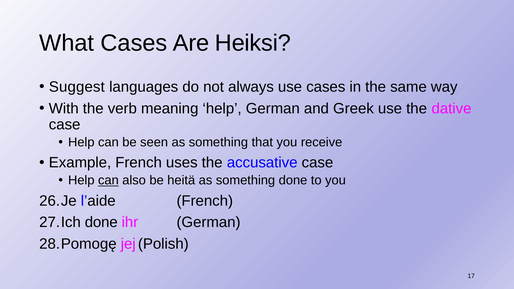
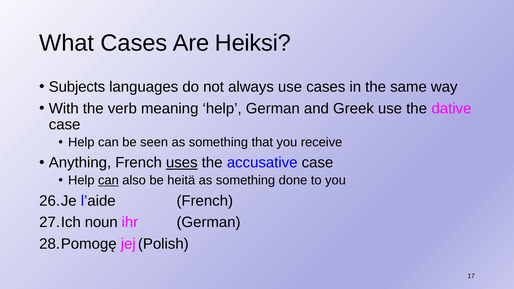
Suggest: Suggest -> Subjects
Example: Example -> Anything
uses underline: none -> present
done at (101, 222): done -> noun
